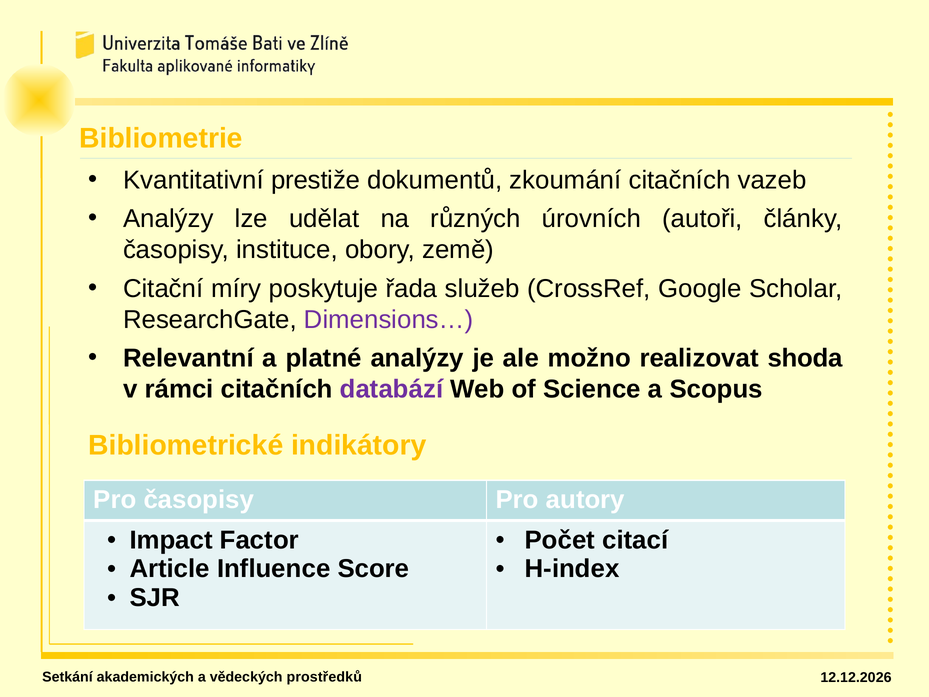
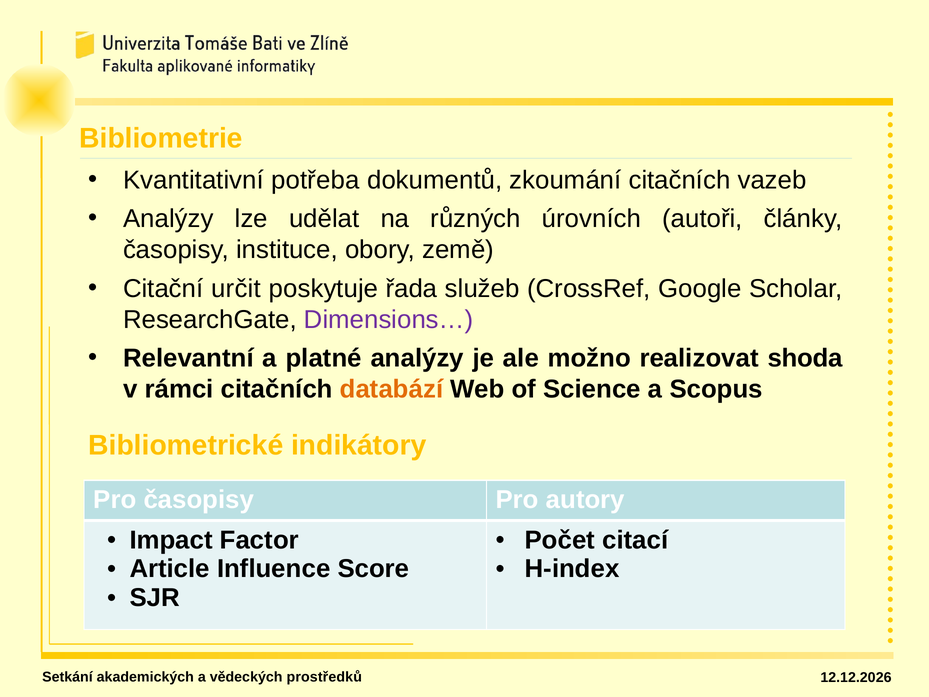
prestiže: prestiže -> potřeba
míry: míry -> určit
databází colour: purple -> orange
